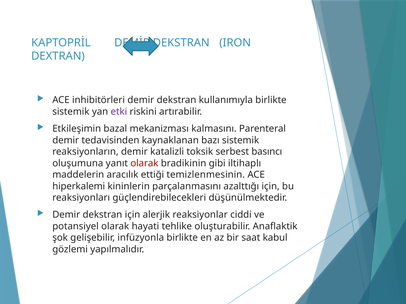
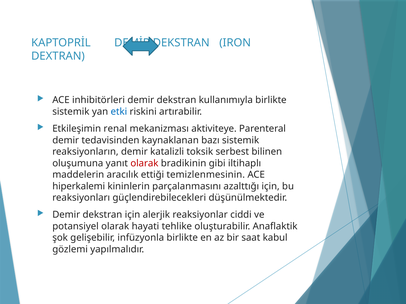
etki colour: purple -> blue
bazal: bazal -> renal
kalmasını: kalmasını -> aktiviteye
basıncı: basıncı -> bilinen
